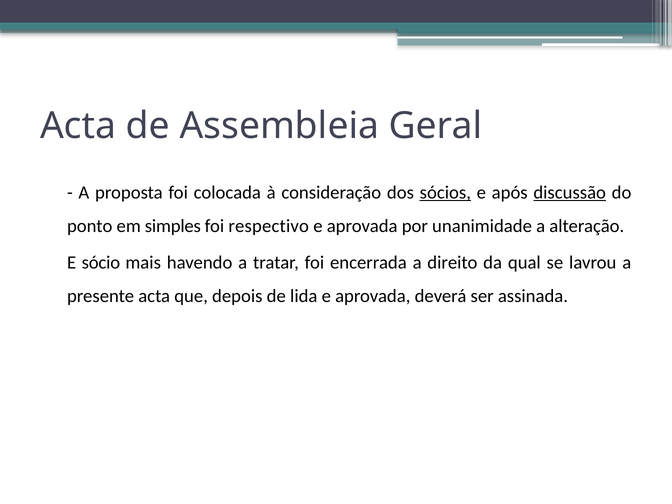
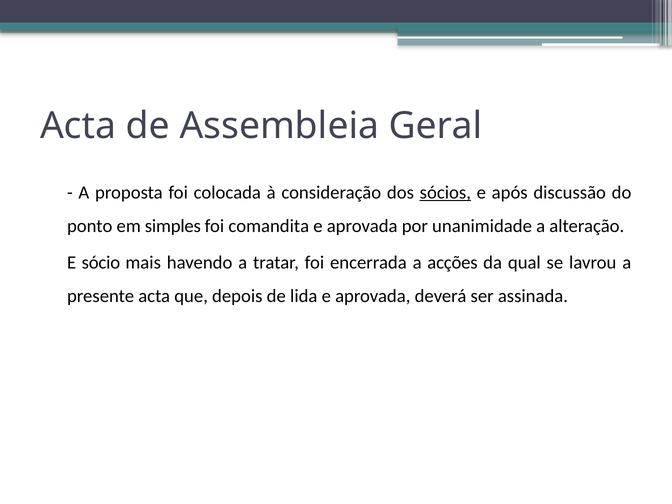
discussão underline: present -> none
respectivo: respectivo -> comandita
direito: direito -> acções
